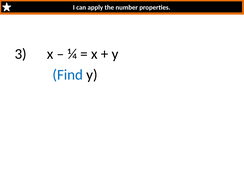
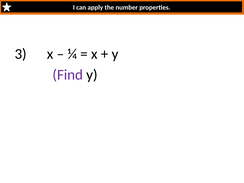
Find colour: blue -> purple
